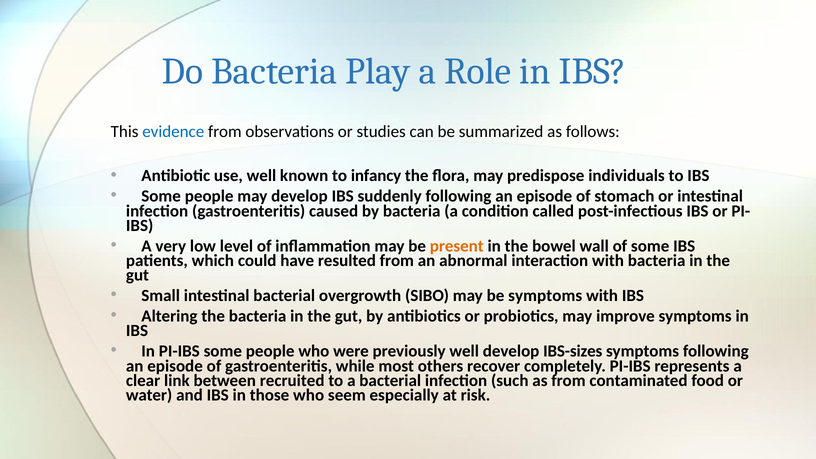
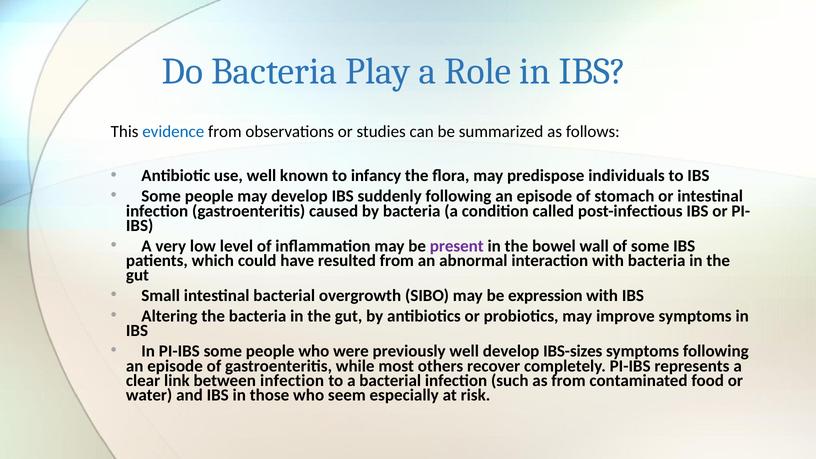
present colour: orange -> purple
be symptoms: symptoms -> expression
between recruited: recruited -> infection
